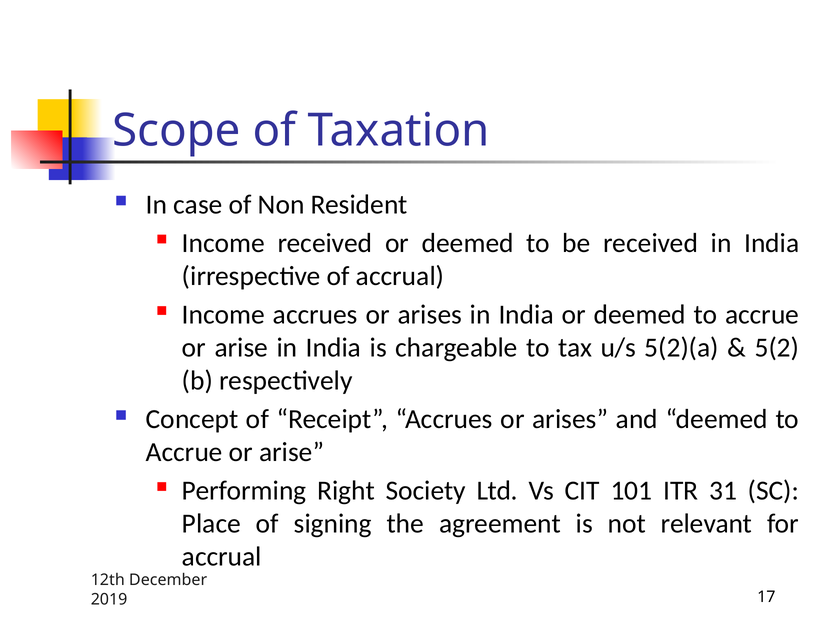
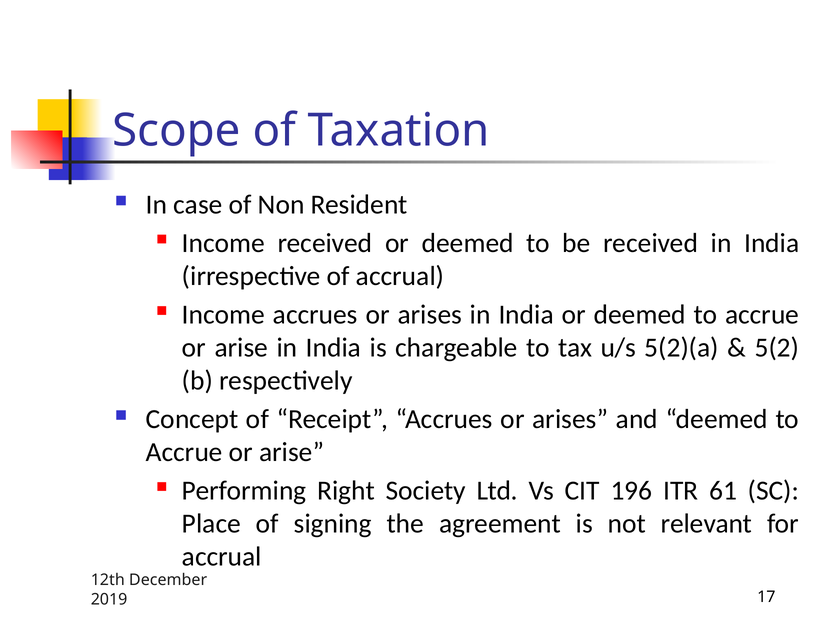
101: 101 -> 196
31: 31 -> 61
